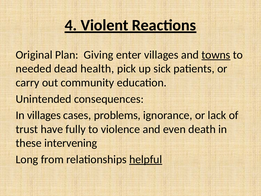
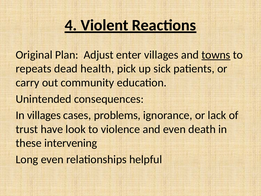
Giving: Giving -> Adjust
needed: needed -> repeats
fully: fully -> look
Long from: from -> even
helpful underline: present -> none
